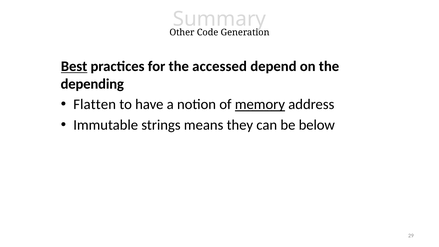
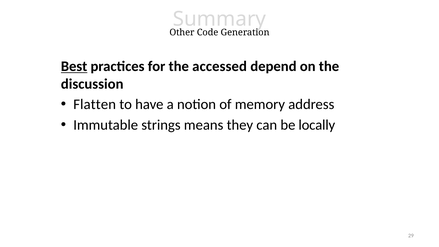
depending: depending -> discussion
memory underline: present -> none
below: below -> locally
